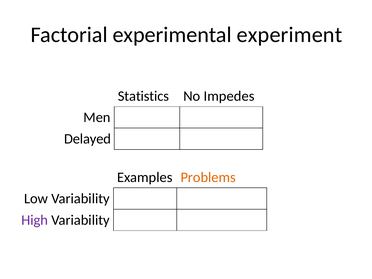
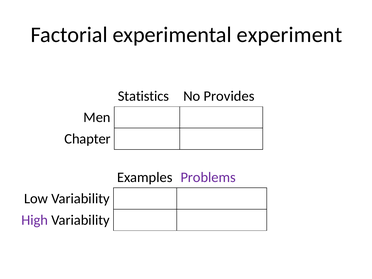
Impedes: Impedes -> Provides
Delayed: Delayed -> Chapter
Problems colour: orange -> purple
